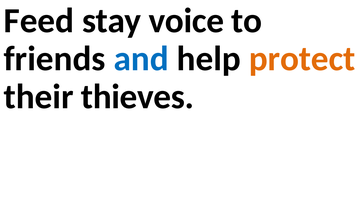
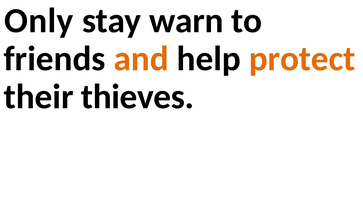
Feed: Feed -> Only
voice: voice -> warn
and colour: blue -> orange
